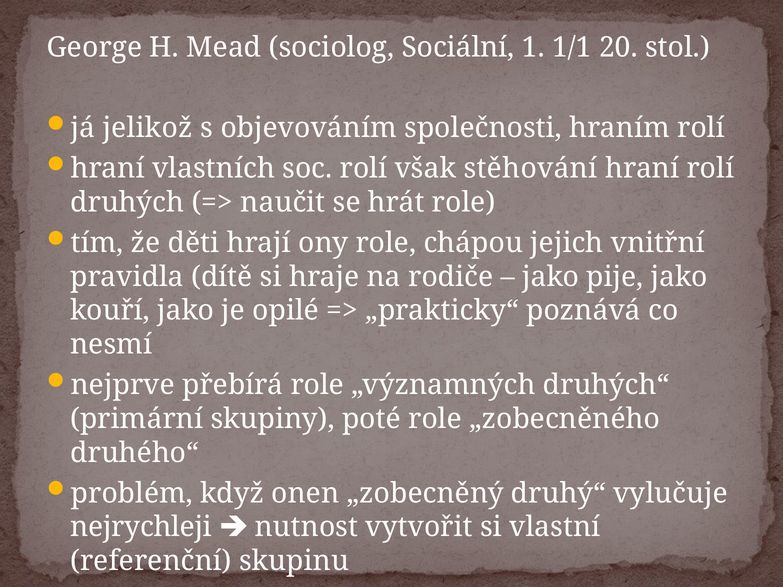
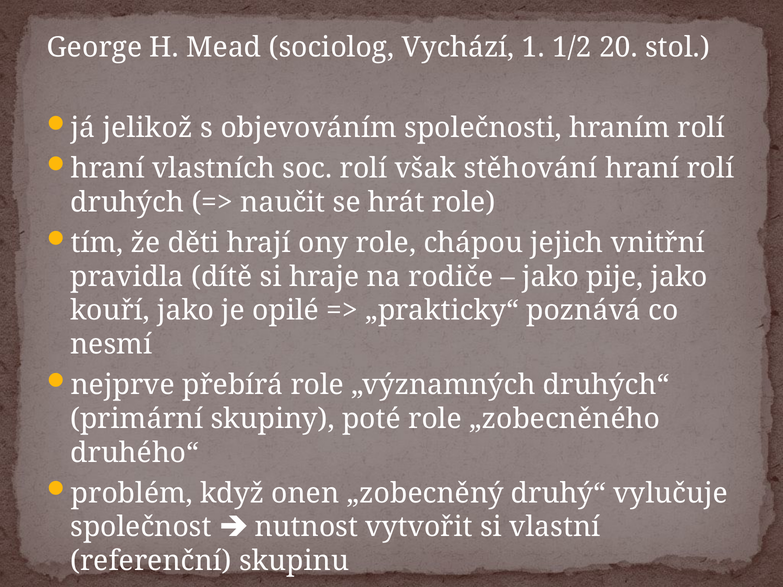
Sociální: Sociální -> Vychází
1/1: 1/1 -> 1/2
nejrychleji: nejrychleji -> společnost
